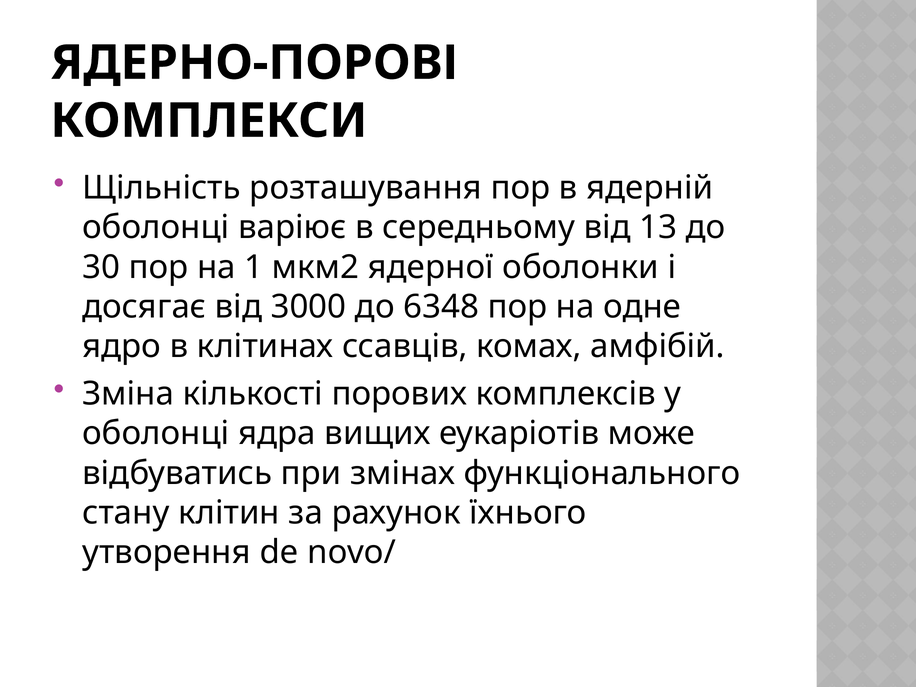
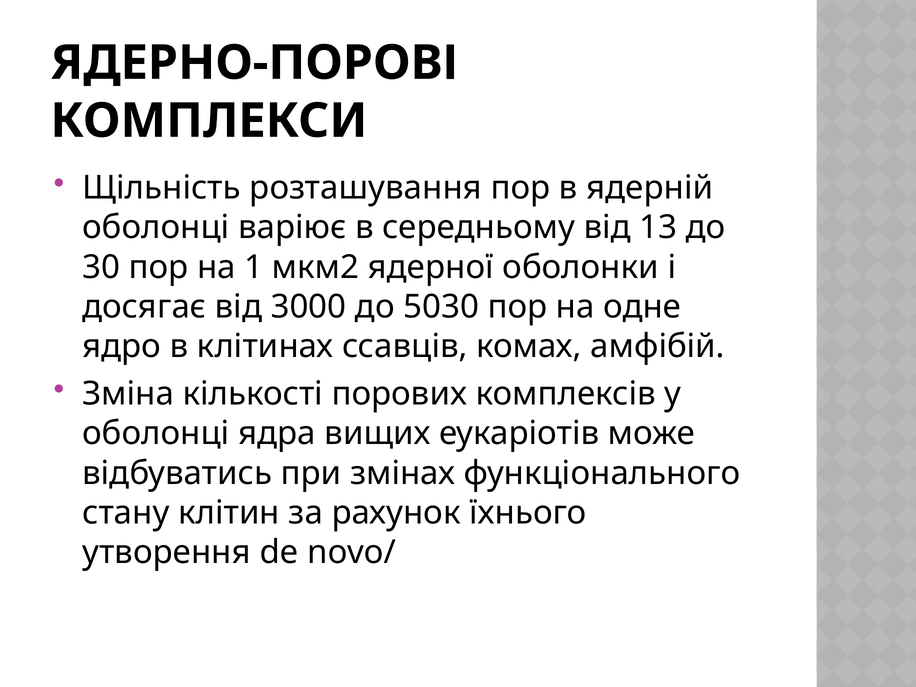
6348: 6348 -> 5030
